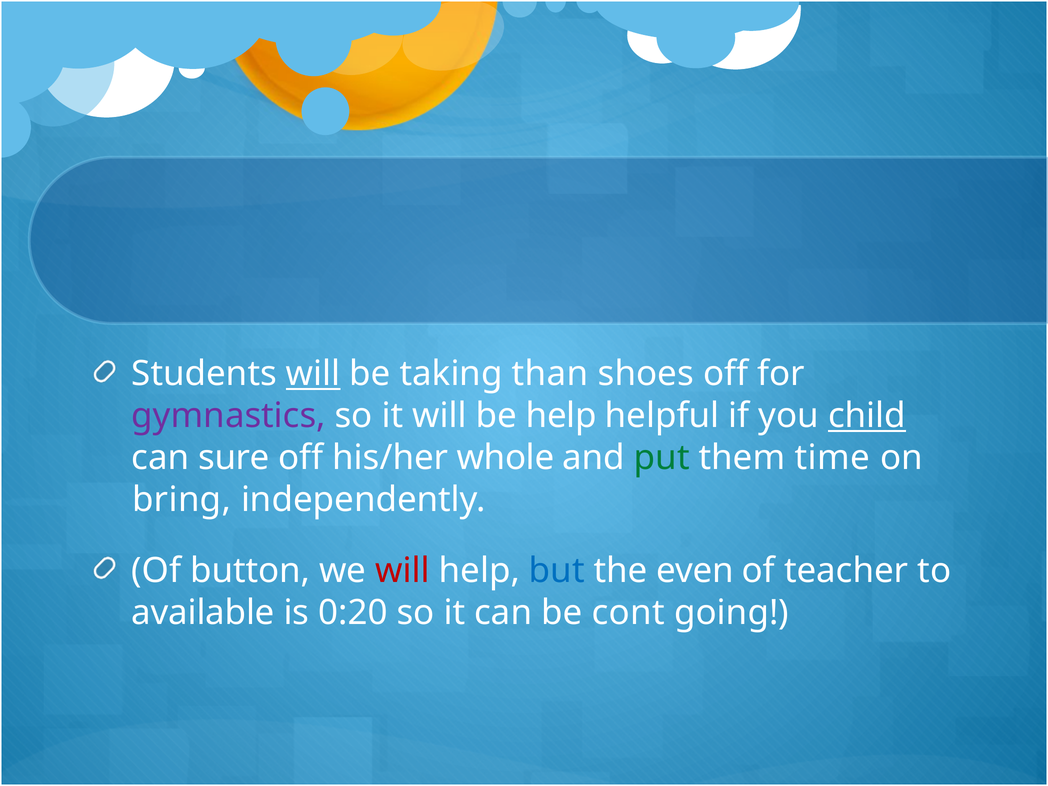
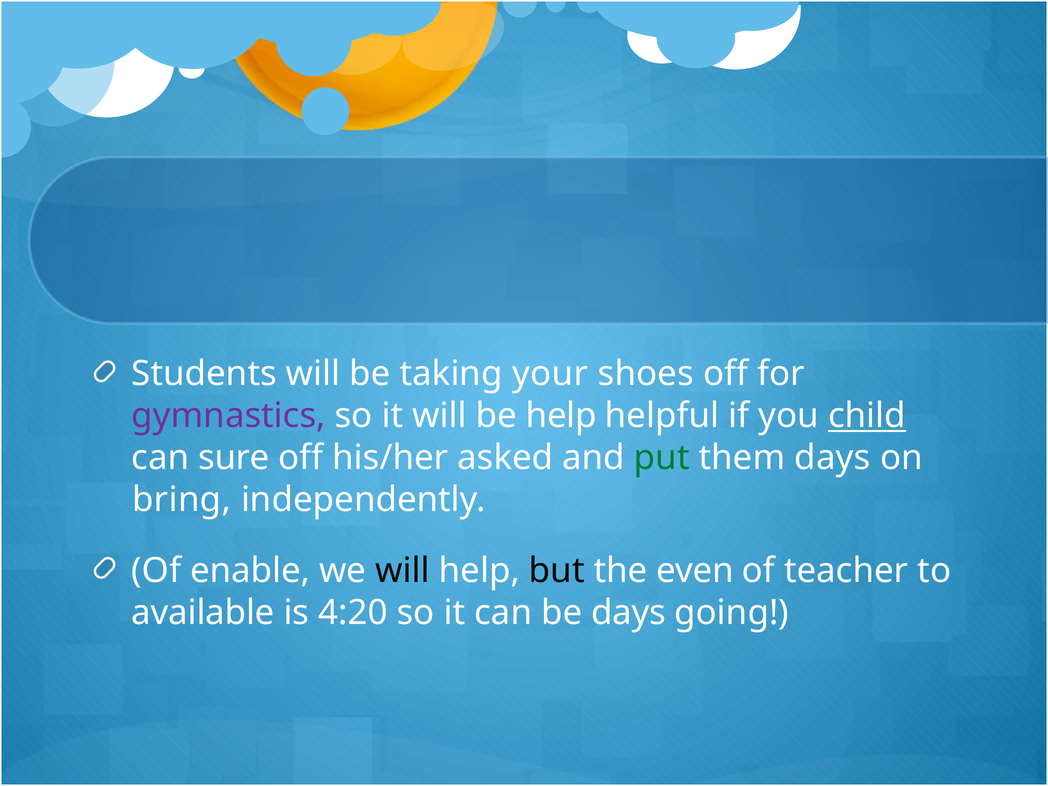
will at (313, 374) underline: present -> none
than: than -> your
whole: whole -> asked
them time: time -> days
button: button -> enable
will at (402, 571) colour: red -> black
but colour: blue -> black
0:20: 0:20 -> 4:20
be cont: cont -> days
